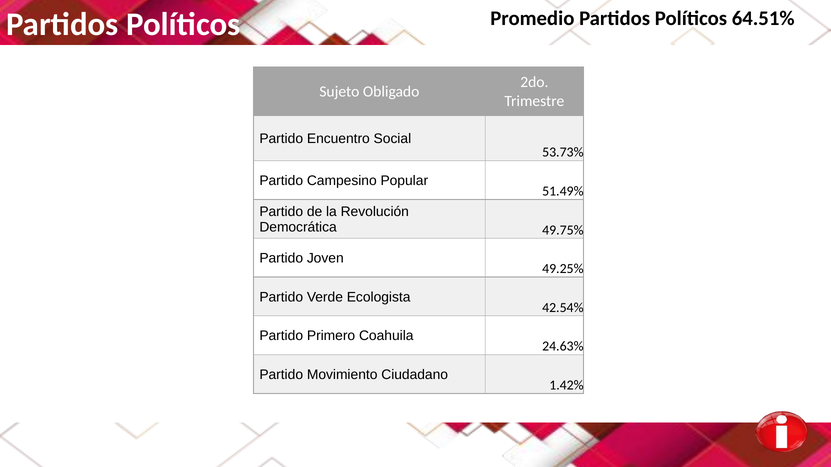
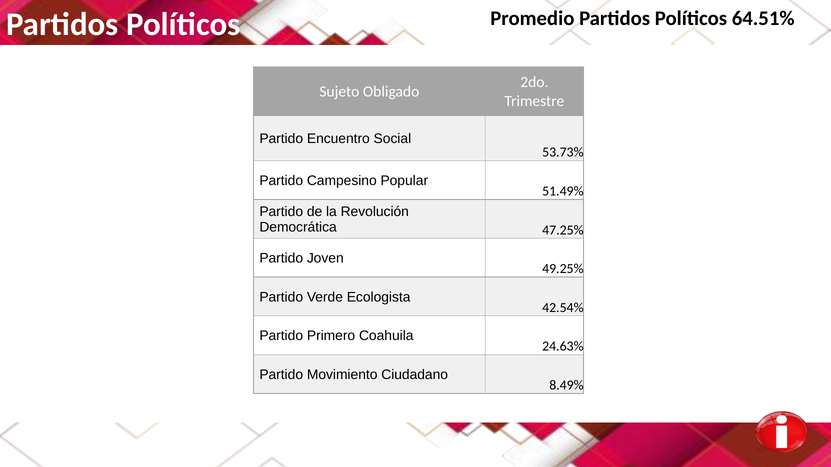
49.75%: 49.75% -> 47.25%
1.42%: 1.42% -> 8.49%
